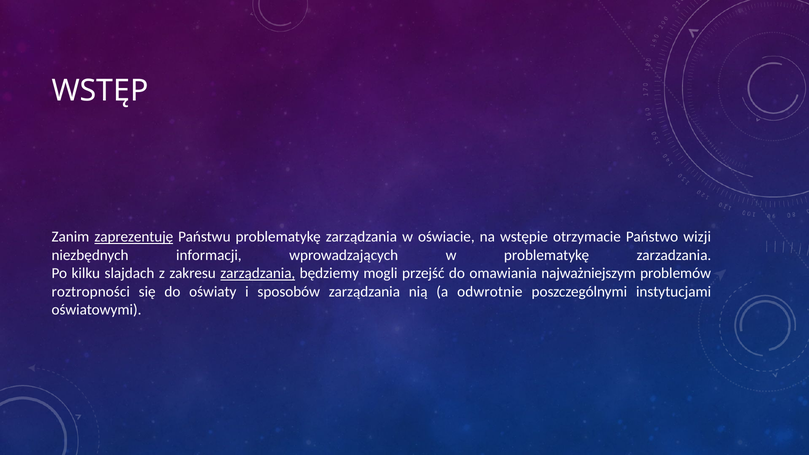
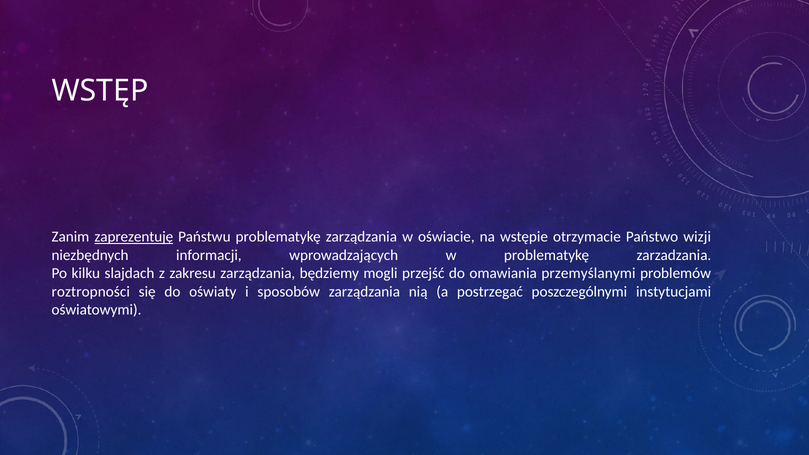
zarządzania at (258, 273) underline: present -> none
najważniejszym: najważniejszym -> przemyślanymi
odwrotnie: odwrotnie -> postrzegać
